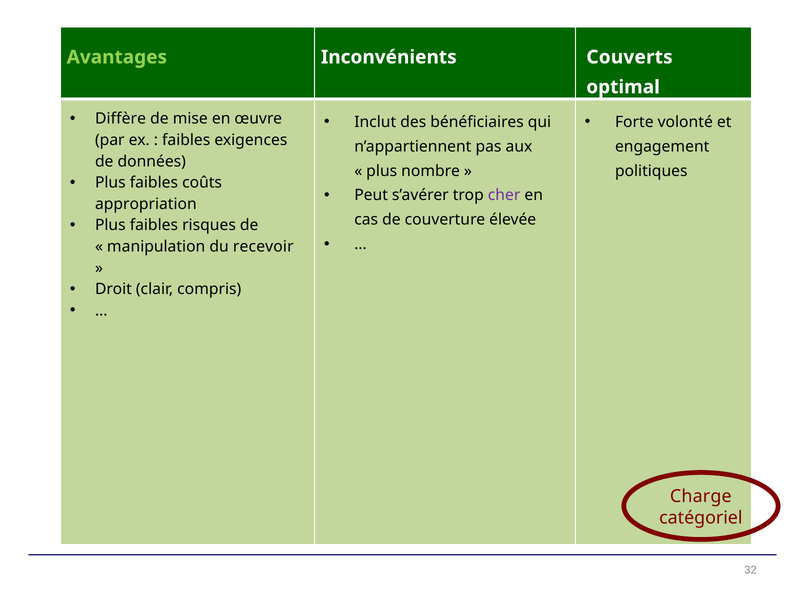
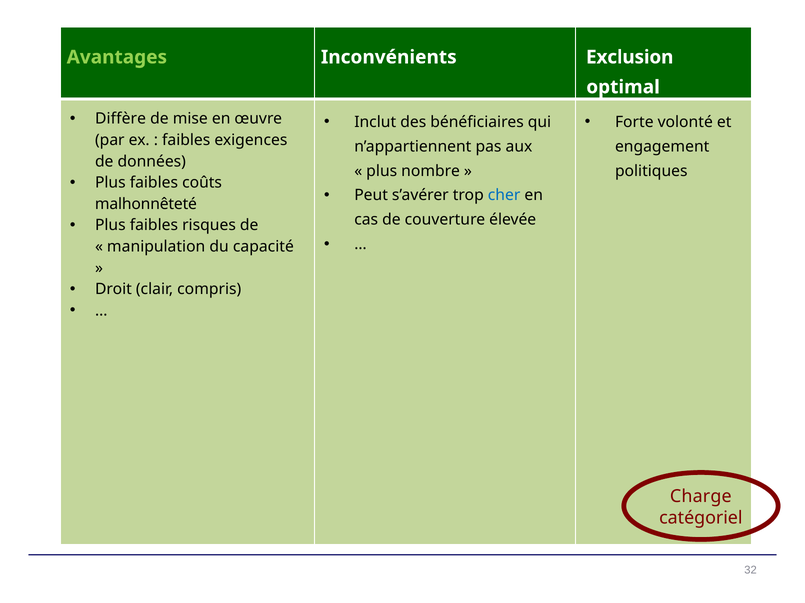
Couverts: Couverts -> Exclusion
cher colour: purple -> blue
appropriation: appropriation -> malhonnêteté
recevoir: recevoir -> capacité
